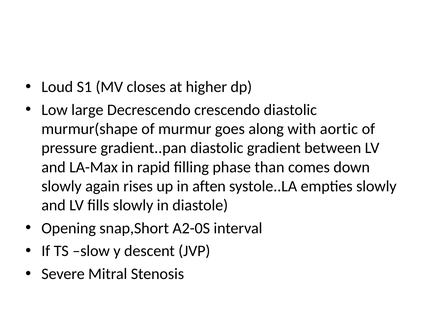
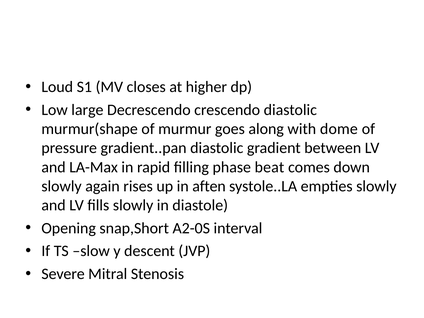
aortic: aortic -> dome
than: than -> beat
